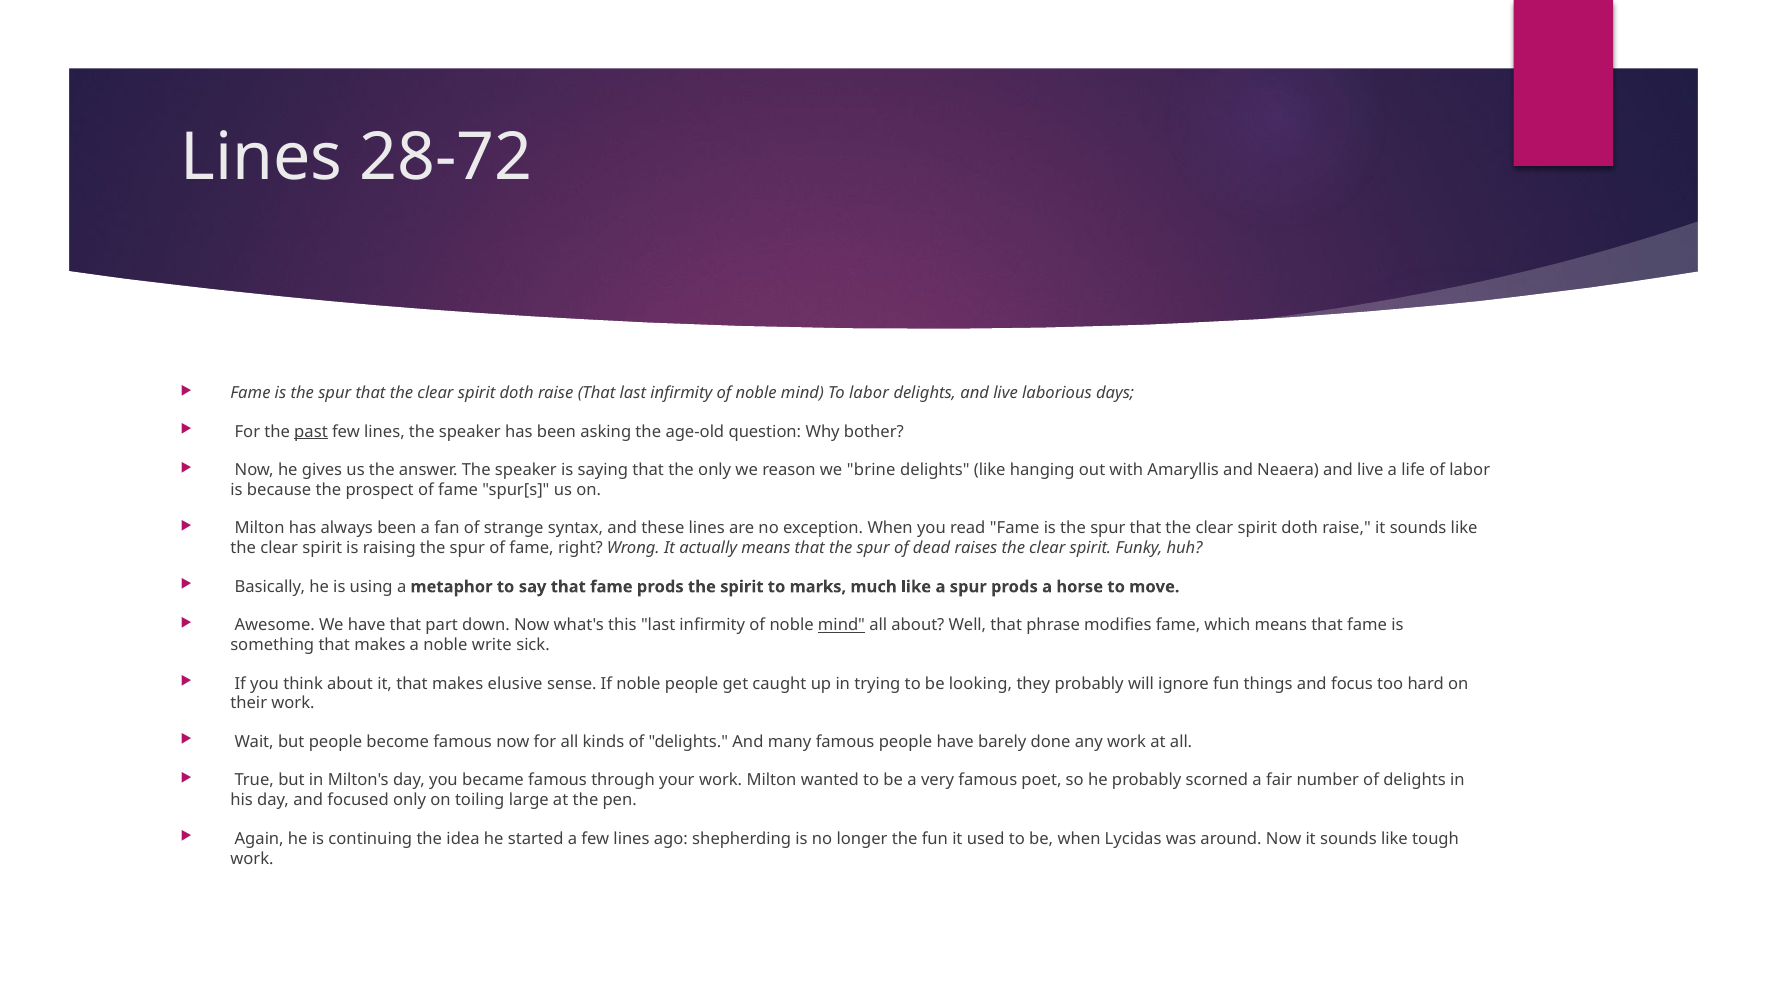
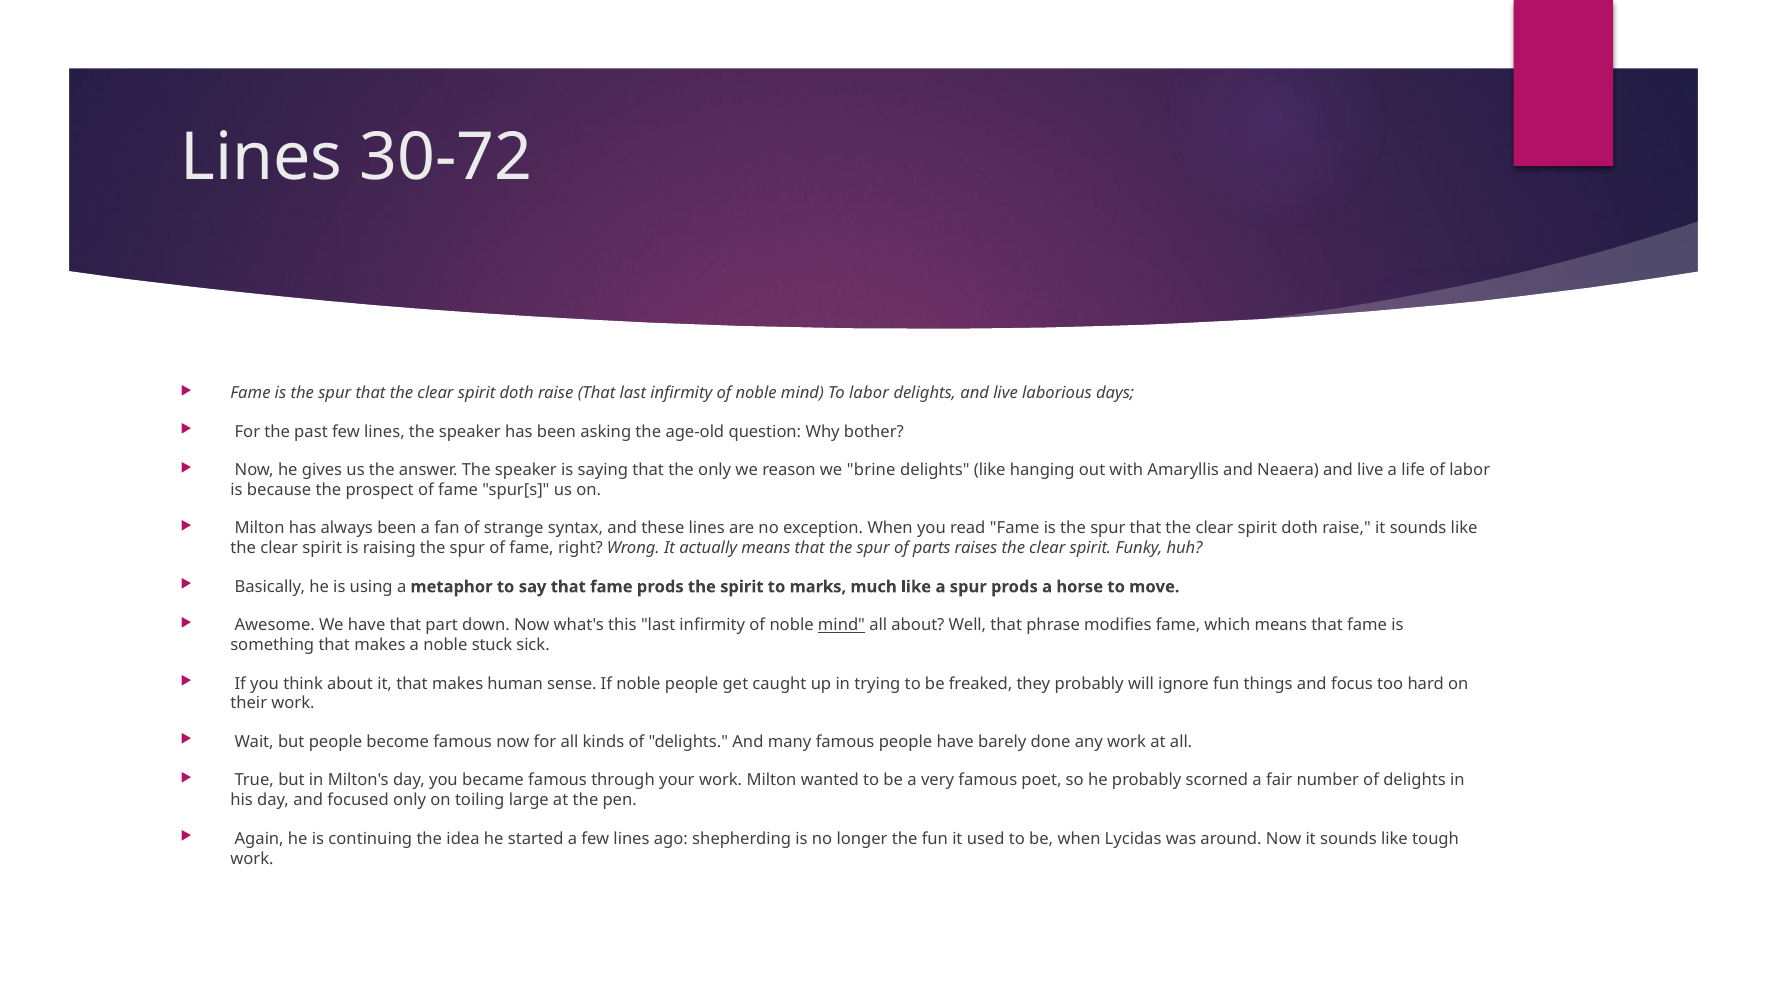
28-72: 28-72 -> 30-72
past underline: present -> none
dead: dead -> parts
write: write -> stuck
elusive: elusive -> human
looking: looking -> freaked
